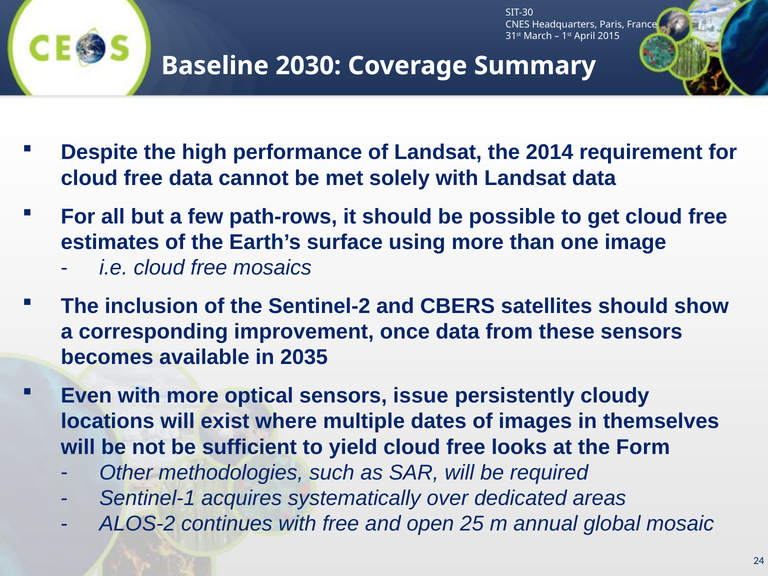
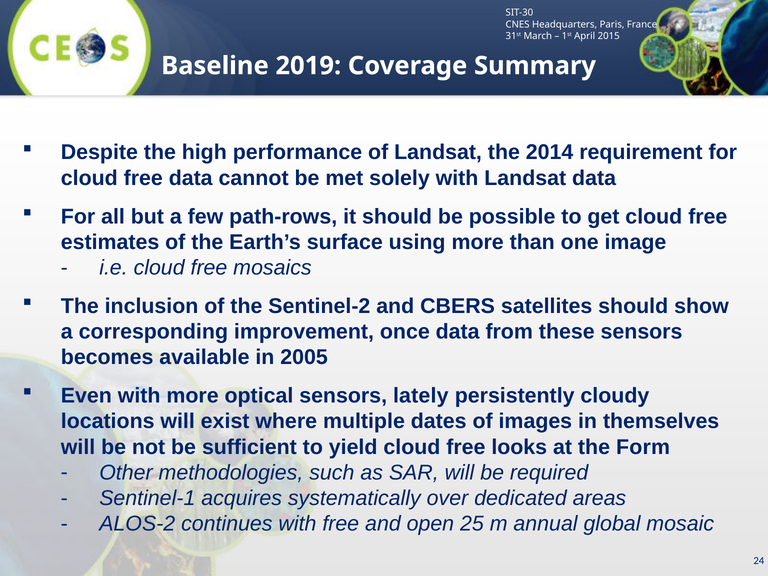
2030: 2030 -> 2019
2035: 2035 -> 2005
issue: issue -> lately
